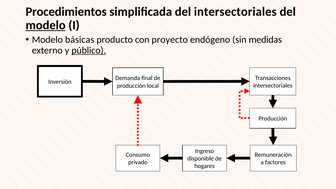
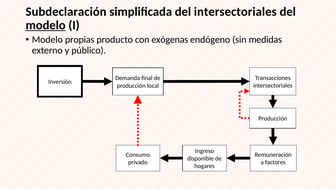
Procedimientos: Procedimientos -> Subdeclaración
básicas: básicas -> propias
proyecto: proyecto -> exógenas
público underline: present -> none
